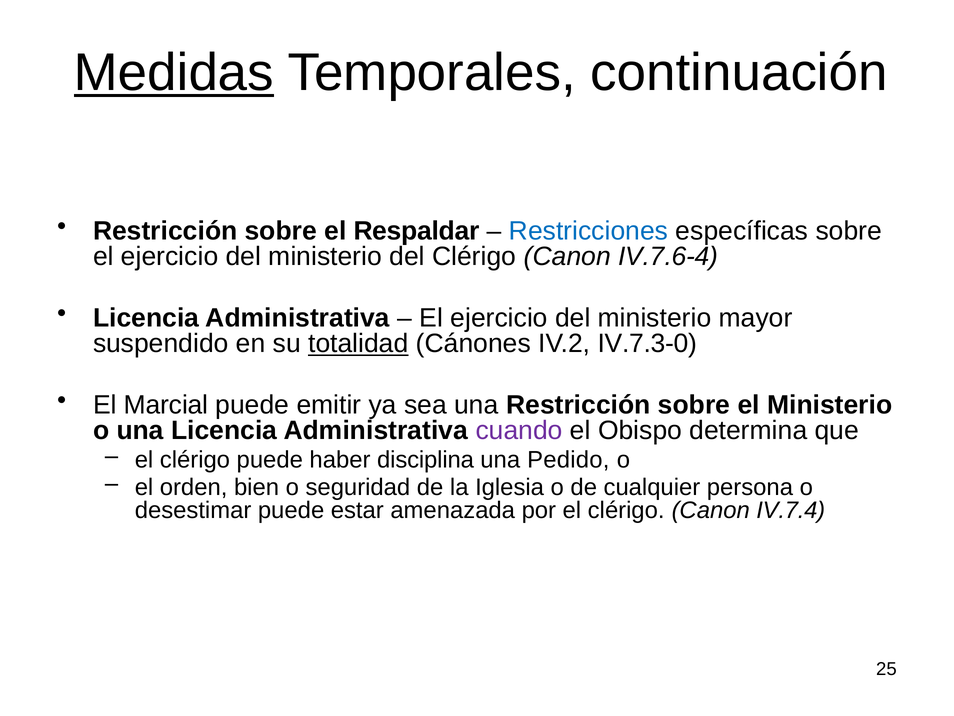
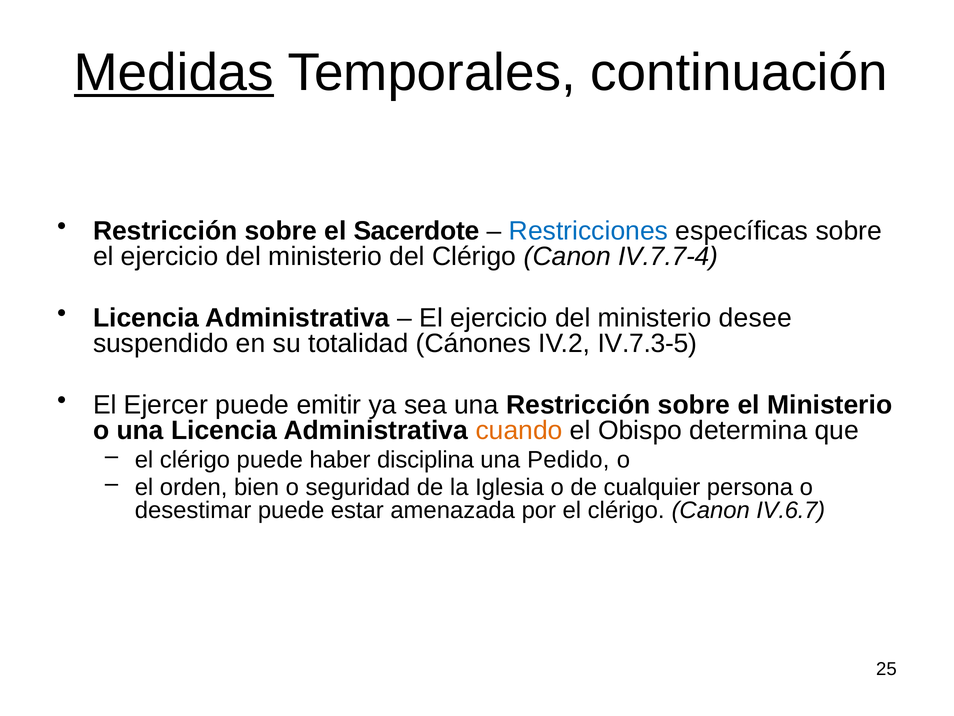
Respaldar: Respaldar -> Sacerdote
IV.7.6-4: IV.7.6-4 -> IV.7.7-4
mayor: mayor -> desee
totalidad underline: present -> none
IV.7.3-0: IV.7.3-0 -> IV.7.3-5
Marcial: Marcial -> Ejercer
cuando colour: purple -> orange
IV.7.4: IV.7.4 -> IV.6.7
